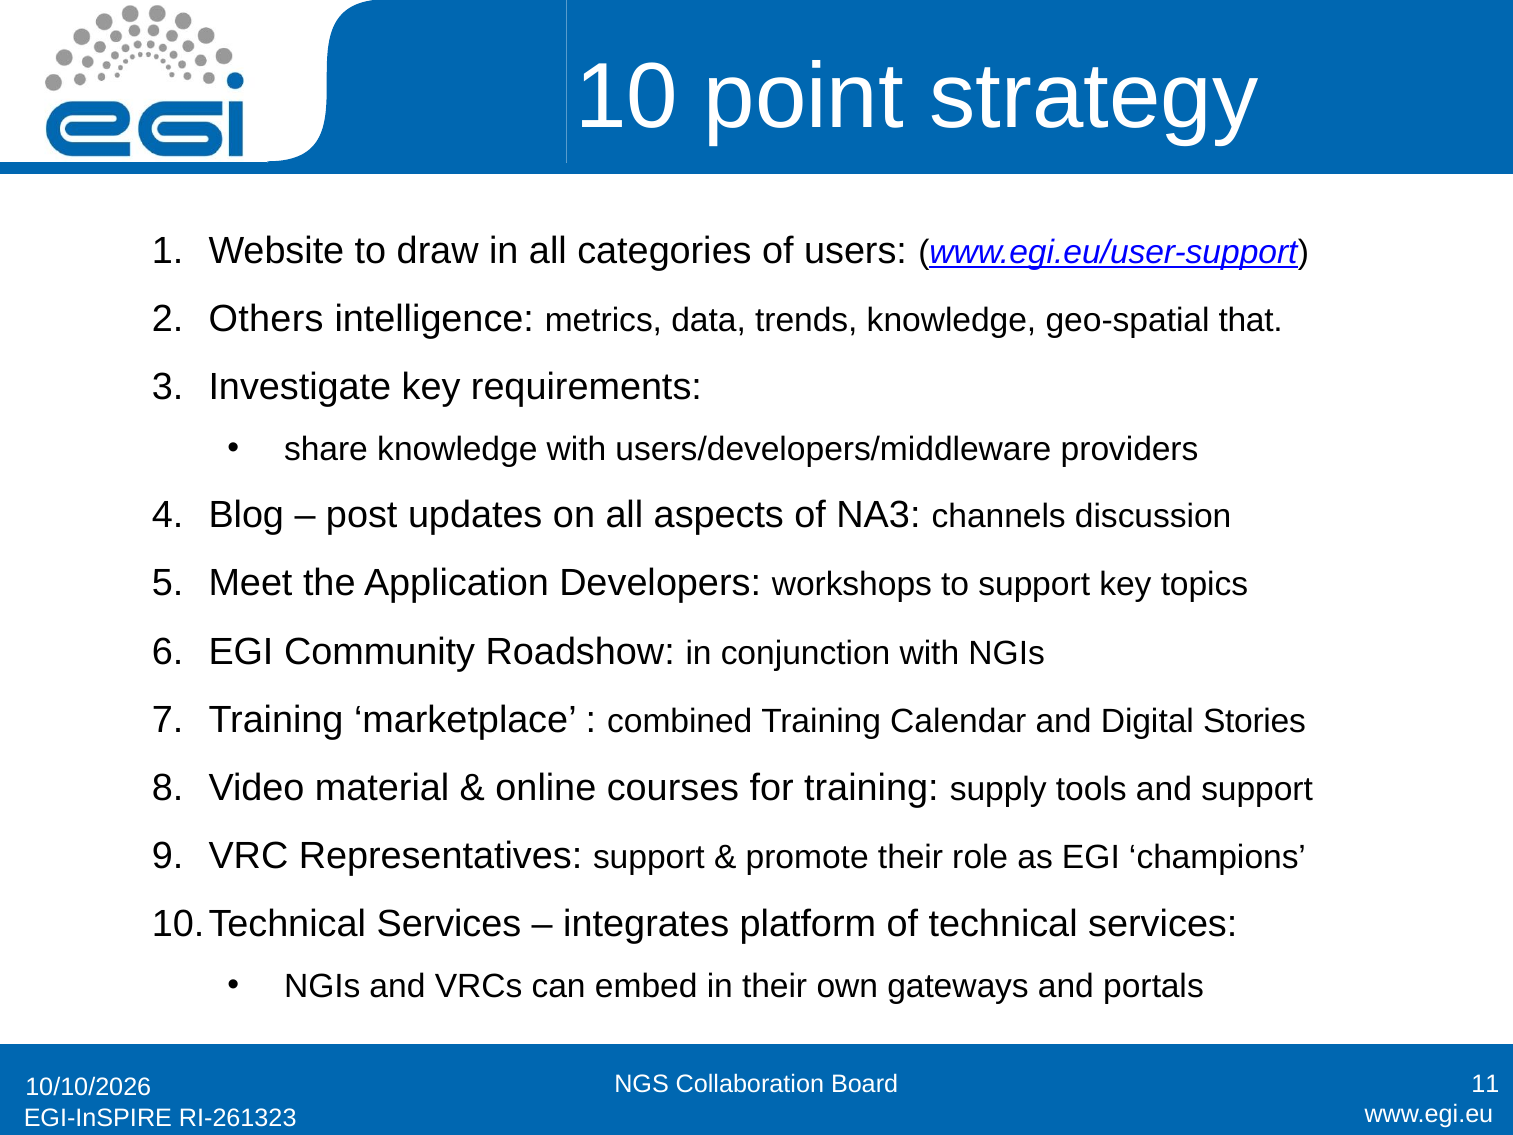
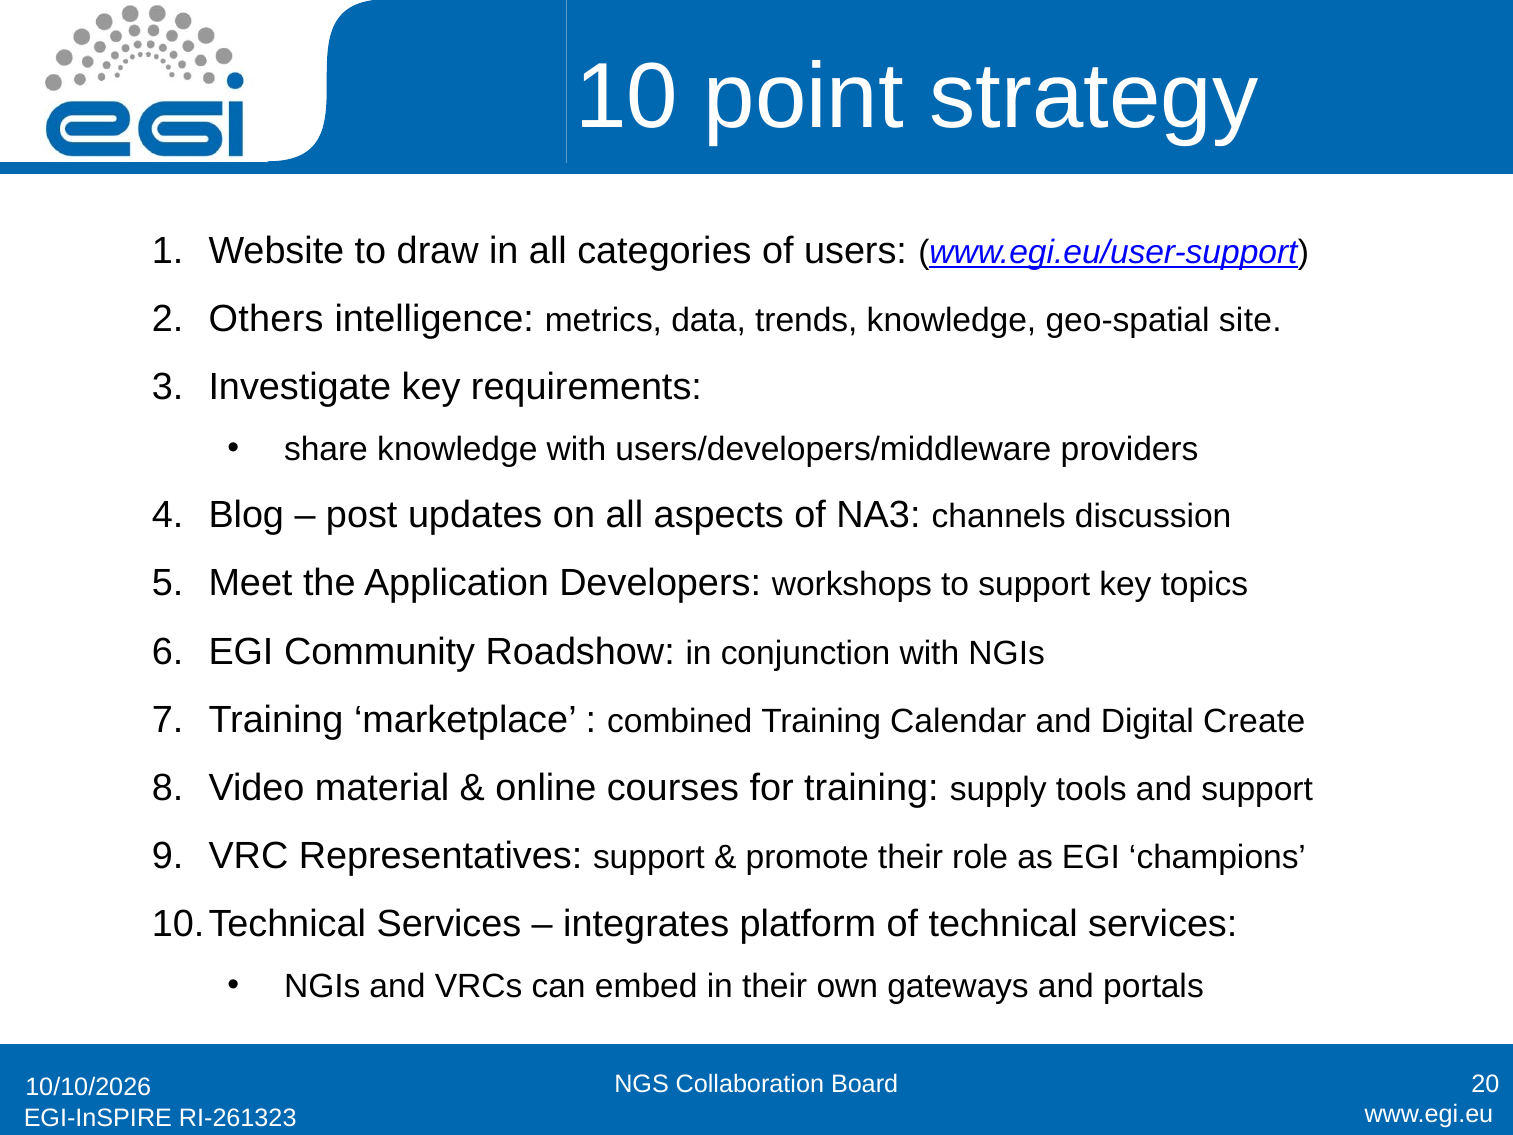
that: that -> site
Stories: Stories -> Create
11: 11 -> 20
